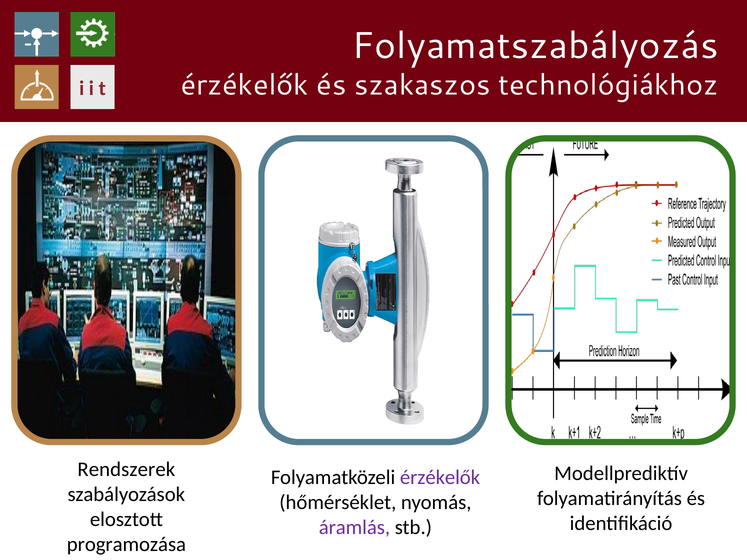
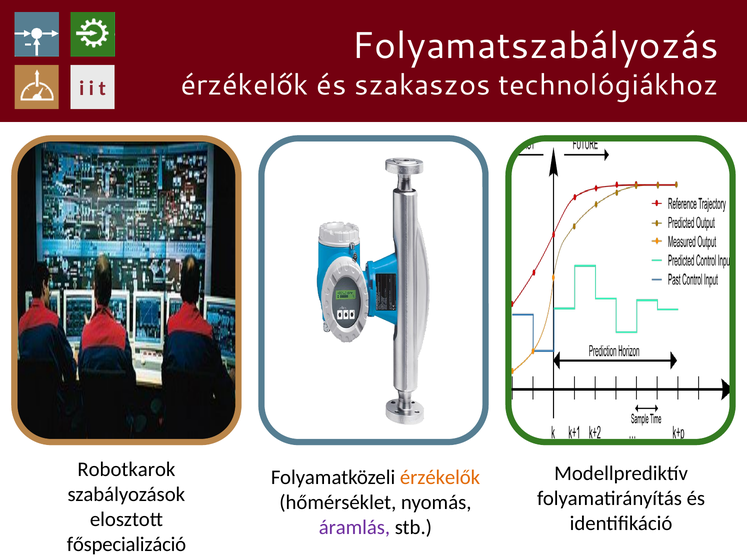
Rendszerek: Rendszerek -> Robotkarok
érzékelők at (440, 478) colour: purple -> orange
programozása: programozása -> főspecializáció
